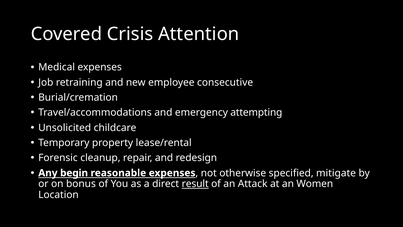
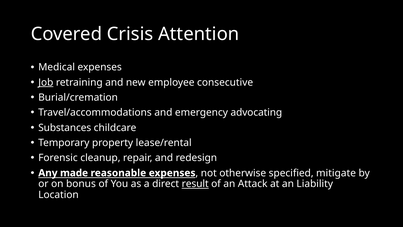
Job underline: none -> present
attempting: attempting -> advocating
Unsolicited: Unsolicited -> Substances
begin: begin -> made
Women: Women -> Liability
